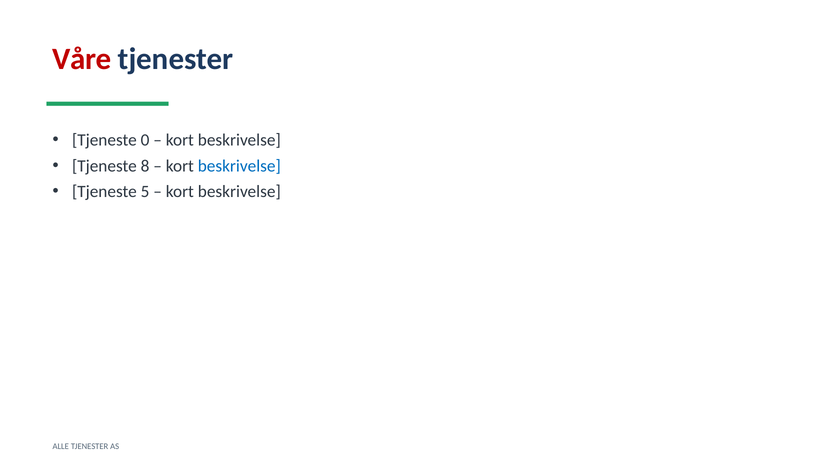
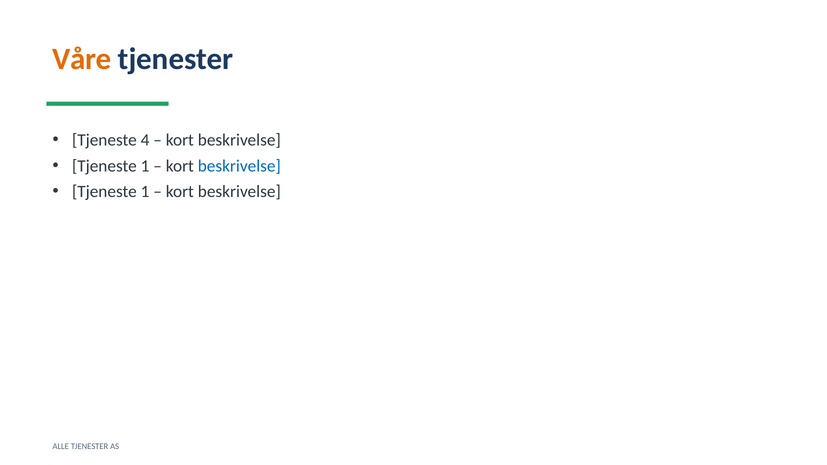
Våre colour: red -> orange
0: 0 -> 4
8 at (145, 166): 8 -> 1
5 at (145, 192): 5 -> 1
